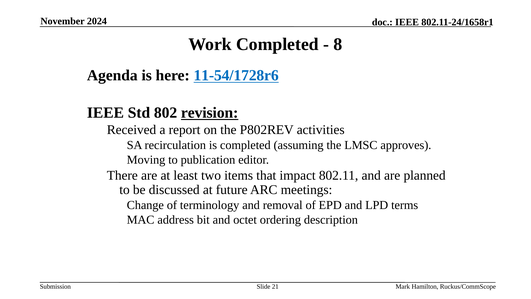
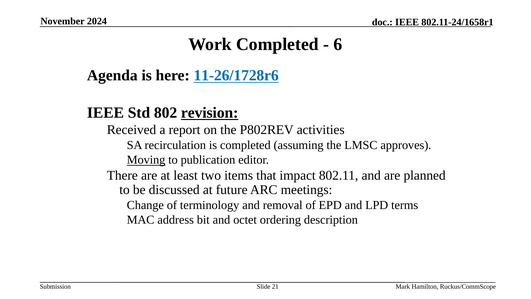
8: 8 -> 6
11-54/1728r6: 11-54/1728r6 -> 11-26/1728r6
Moving underline: none -> present
